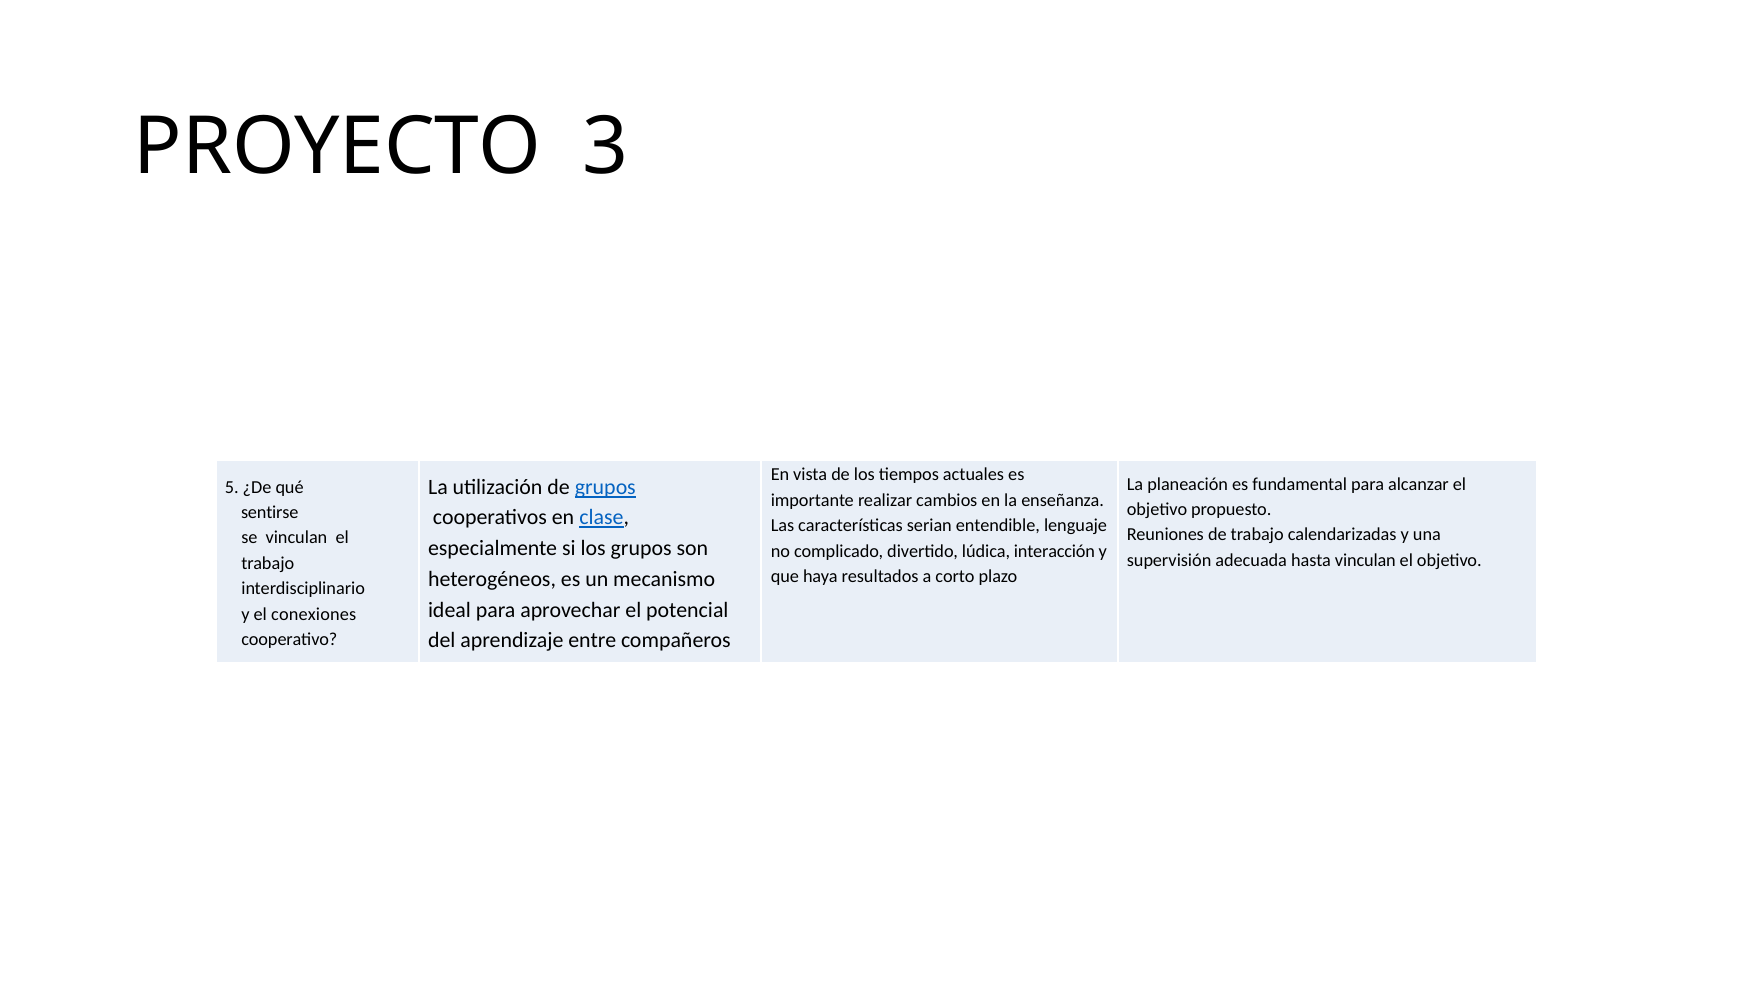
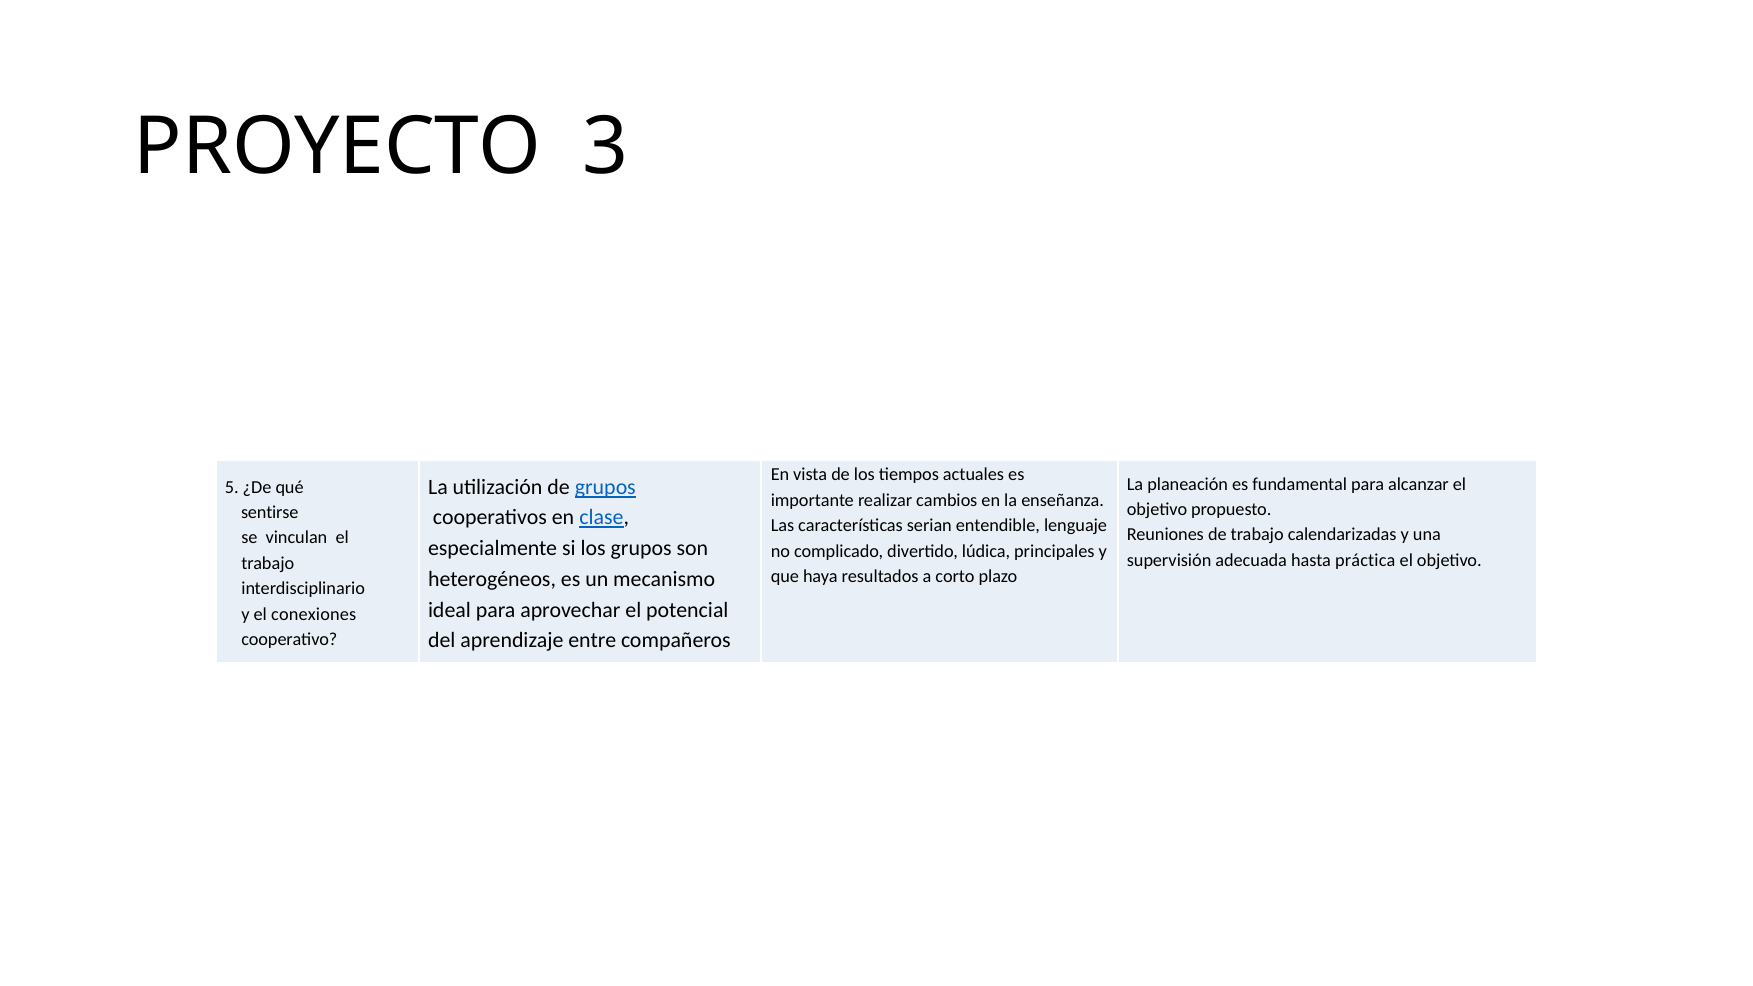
interacción: interacción -> principales
hasta vinculan: vinculan -> práctica
